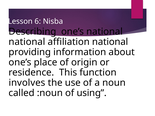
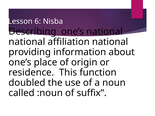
involves: involves -> doubled
using: using -> suffix
